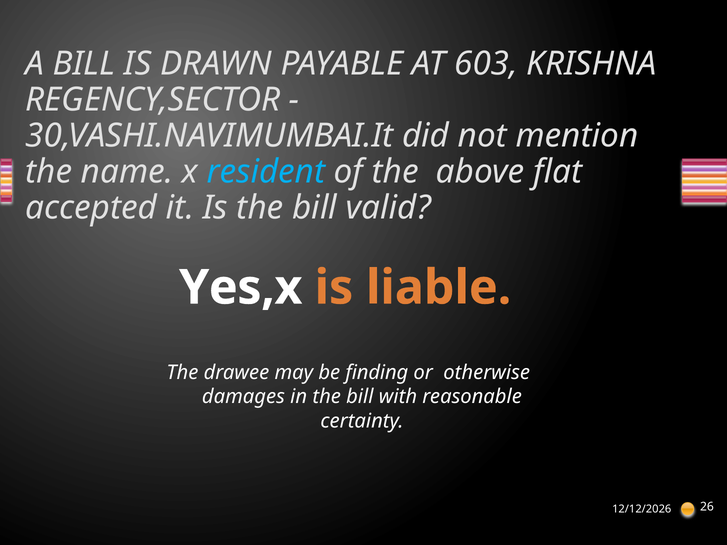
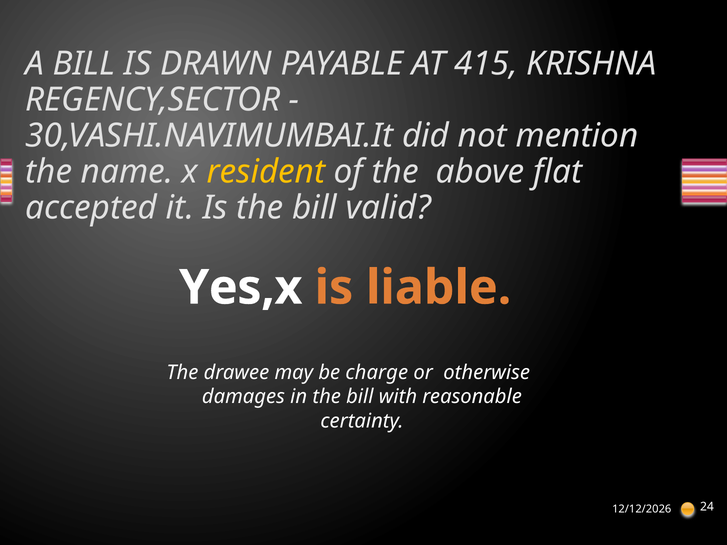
603: 603 -> 415
resident colour: light blue -> yellow
finding: finding -> charge
26: 26 -> 24
